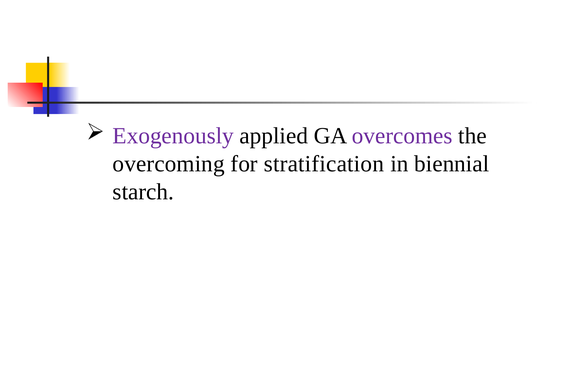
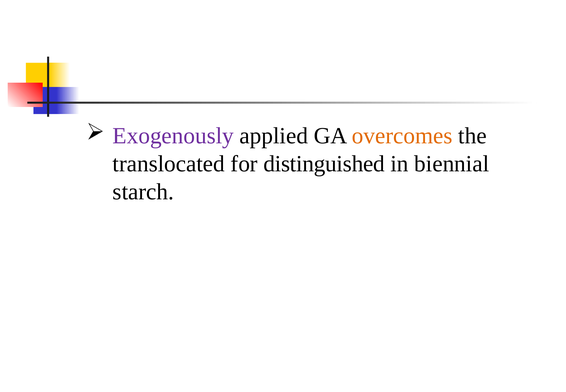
overcomes colour: purple -> orange
overcoming: overcoming -> translocated
stratification: stratification -> distinguished
